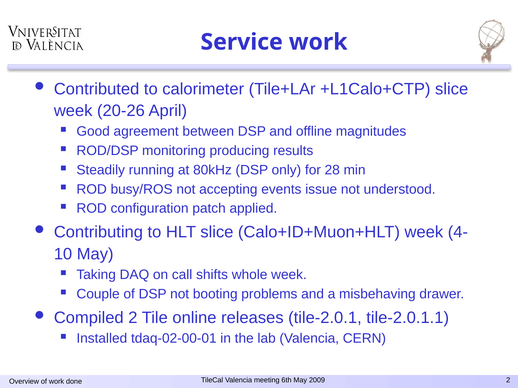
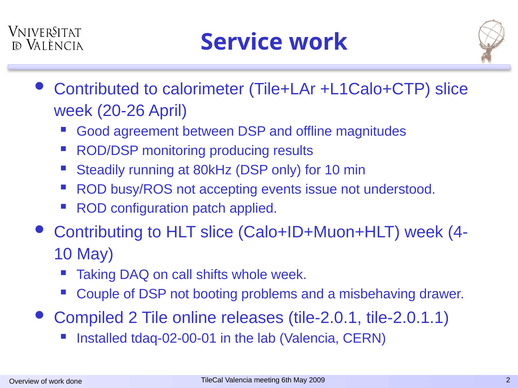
for 28: 28 -> 10
